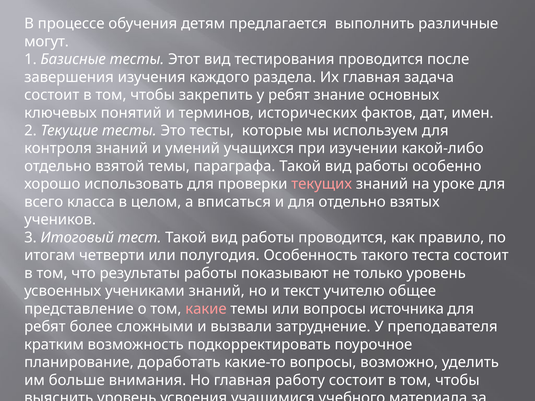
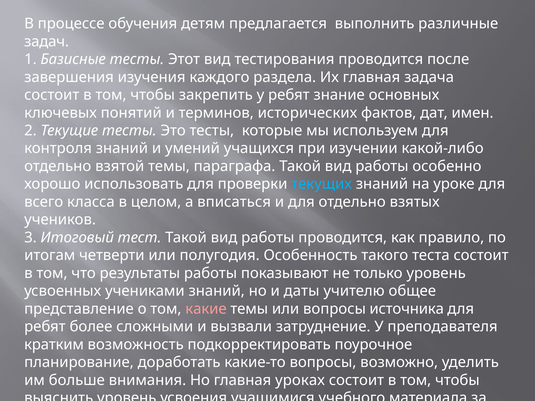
могут: могут -> задач
текущих colour: pink -> light blue
текст: текст -> даты
работу: работу -> уроках
